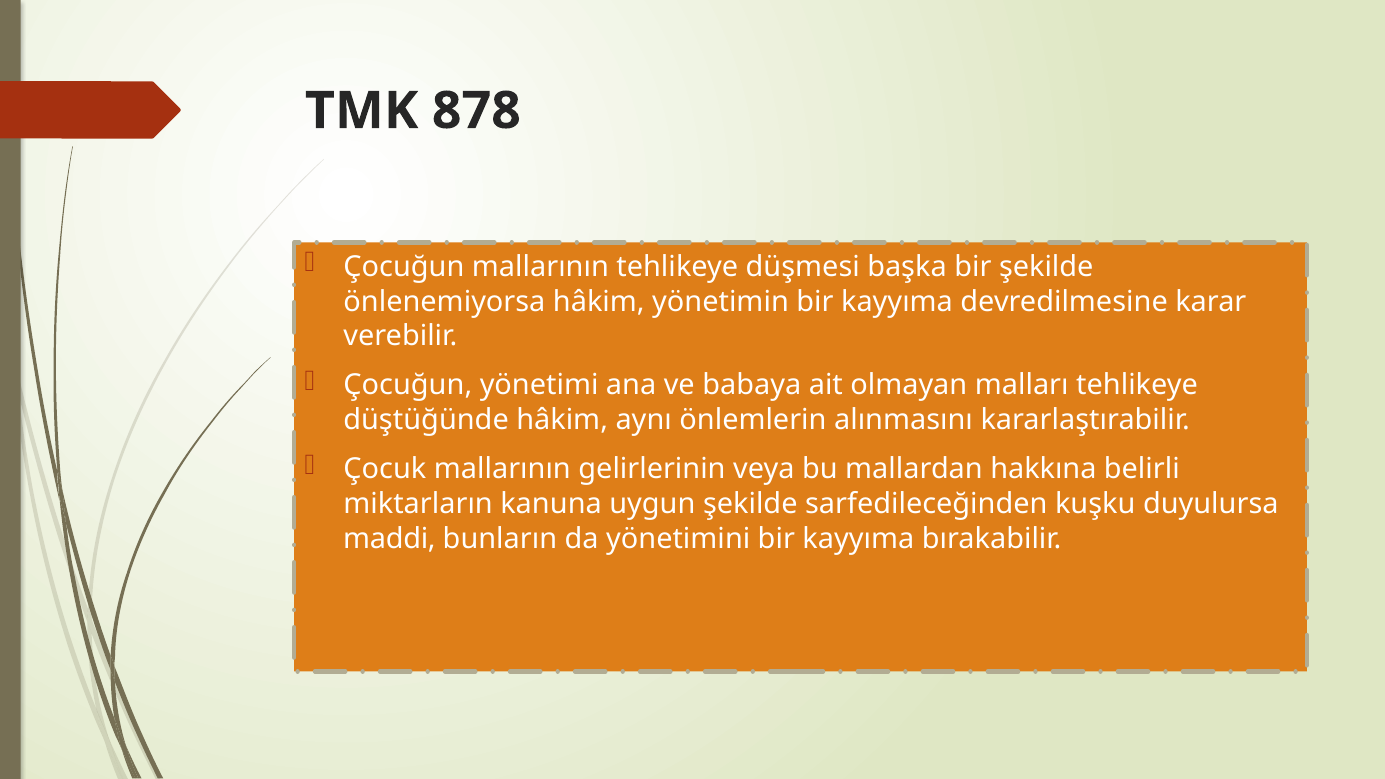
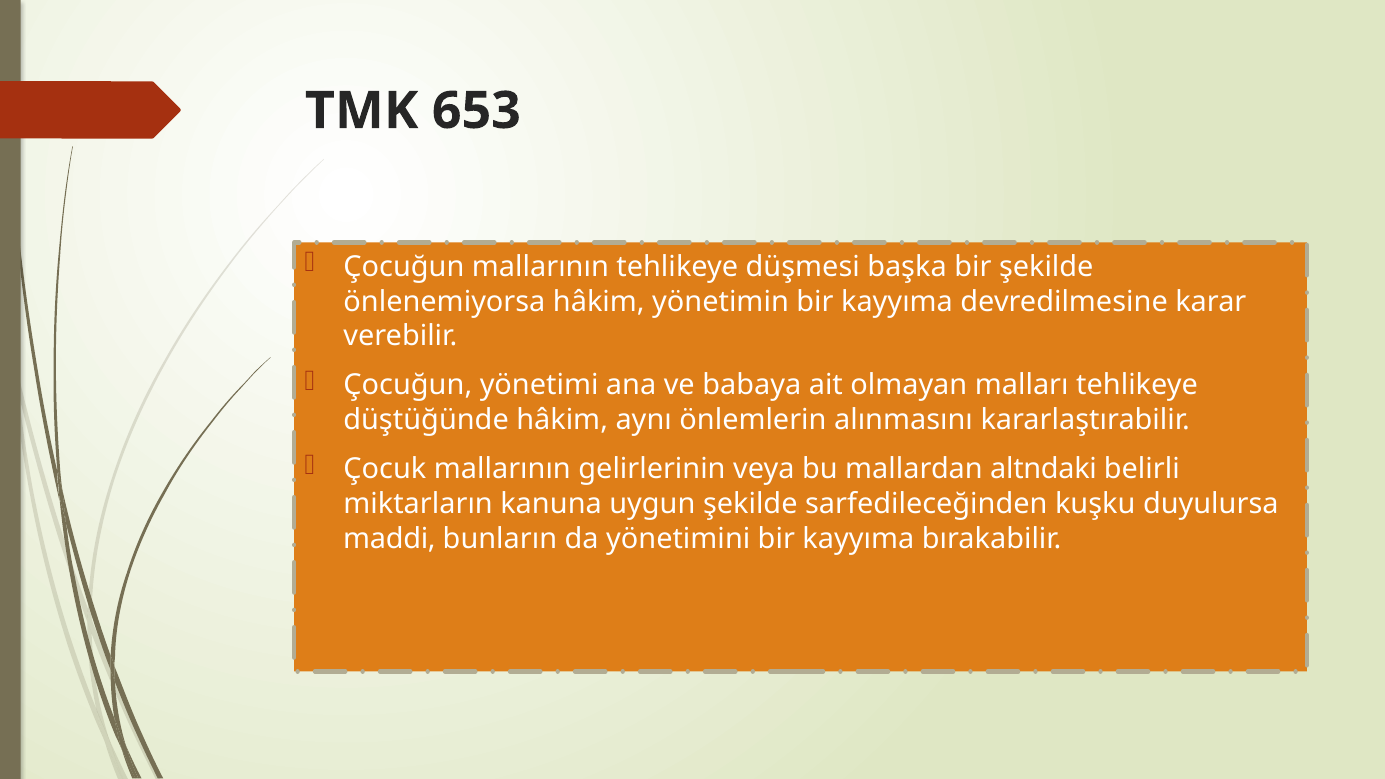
878: 878 -> 653
hakkına: hakkına -> altndaki
